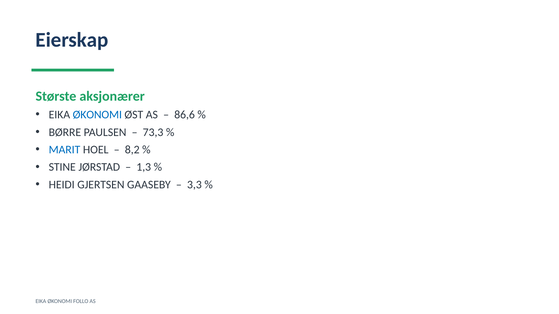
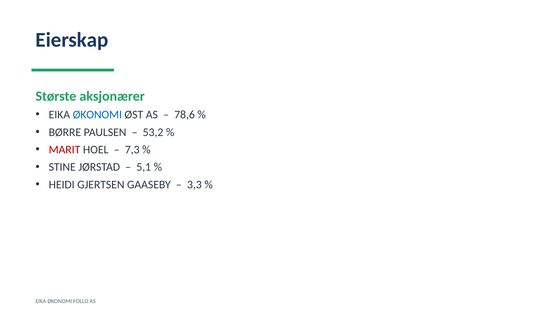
86,6: 86,6 -> 78,6
73,3: 73,3 -> 53,2
MARIT colour: blue -> red
8,2: 8,2 -> 7,3
1,3: 1,3 -> 5,1
